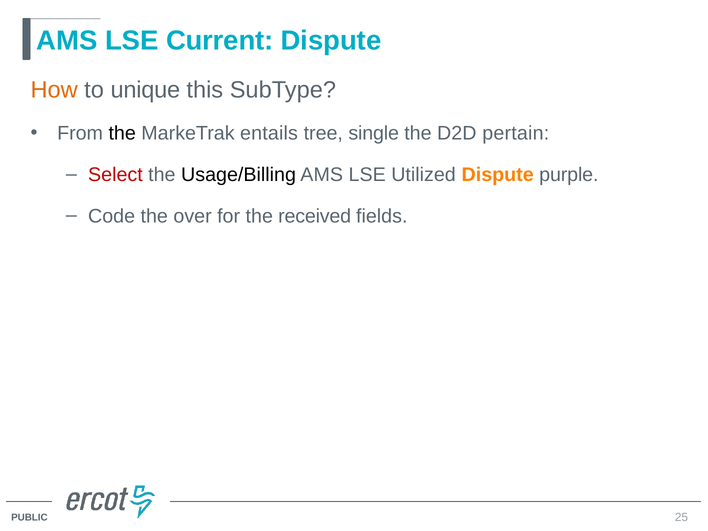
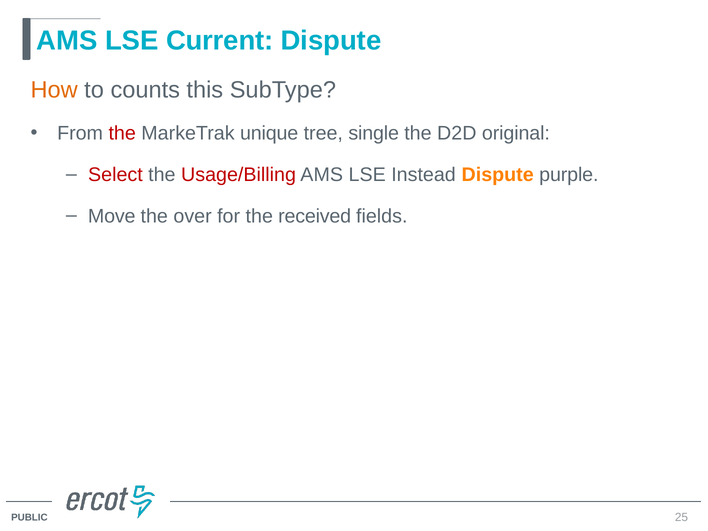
unique: unique -> counts
the at (122, 133) colour: black -> red
entails: entails -> unique
pertain: pertain -> original
Usage/Billing colour: black -> red
Utilized: Utilized -> Instead
Code: Code -> Move
